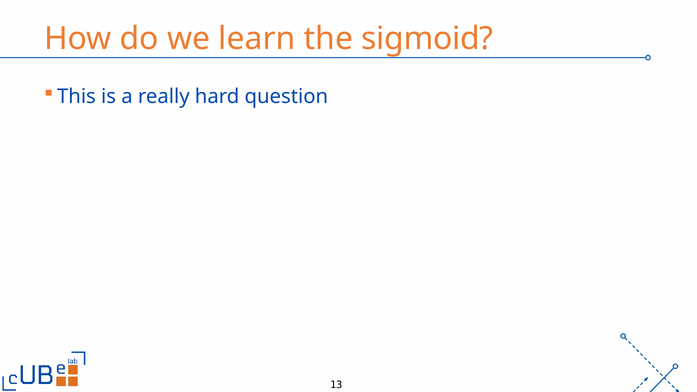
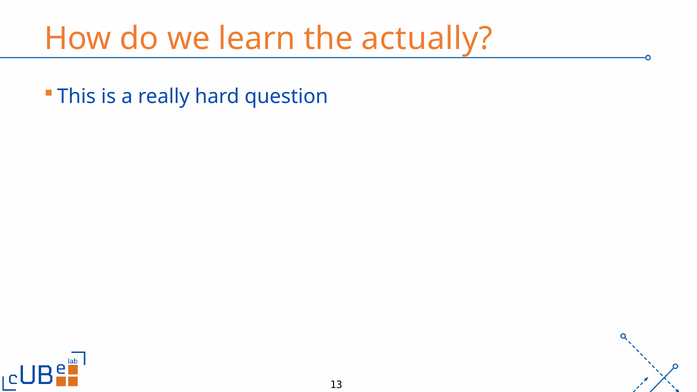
sigmoid: sigmoid -> actually
